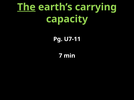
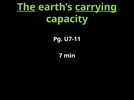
carrying underline: none -> present
